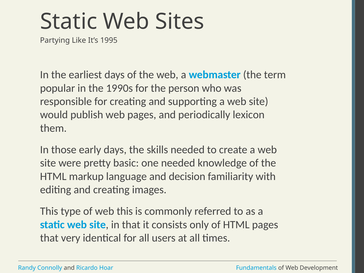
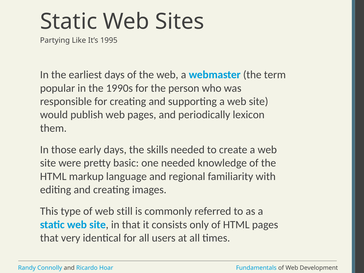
decision: decision -> regional
web this: this -> still
